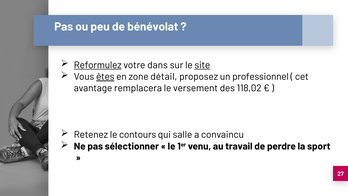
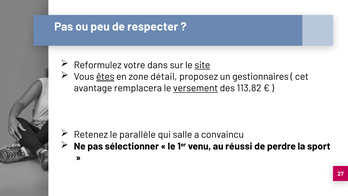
bénévolat: bénévolat -> respecter
Reformulez underline: present -> none
professionnel: professionnel -> gestionnaires
versement underline: none -> present
118,02: 118,02 -> 113,82
contours: contours -> parallèle
travail: travail -> réussi
